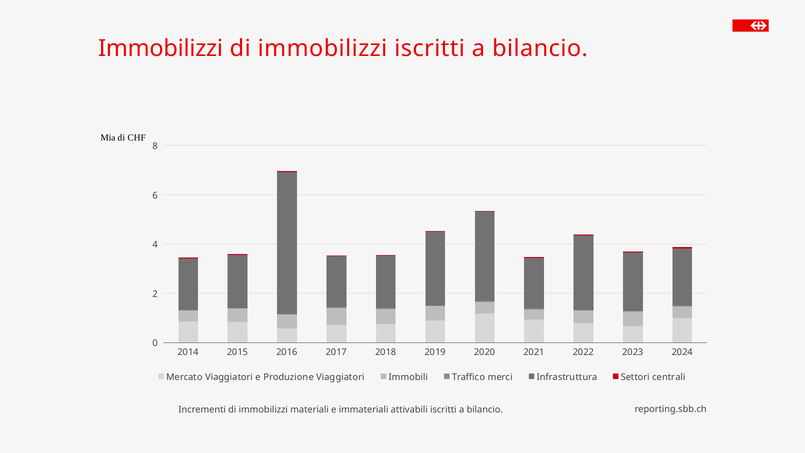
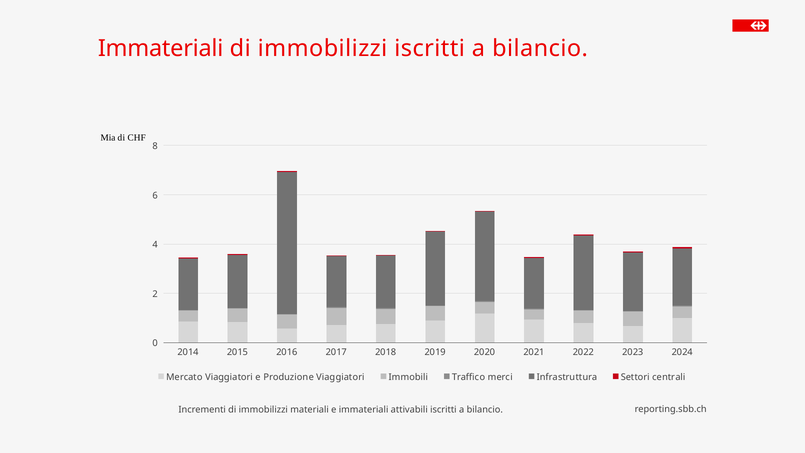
Immobilizzi at (161, 48): Immobilizzi -> Immateriali
